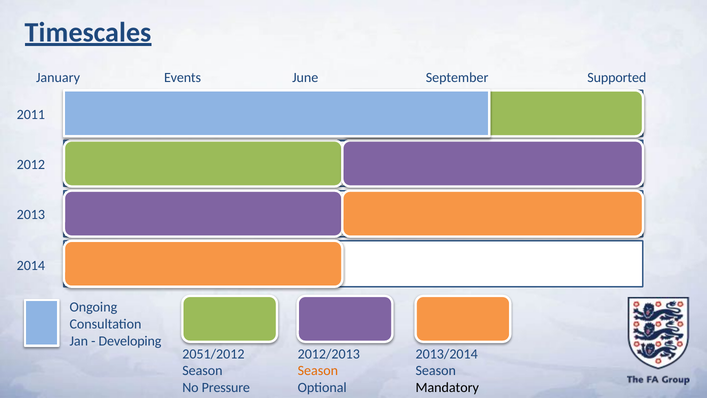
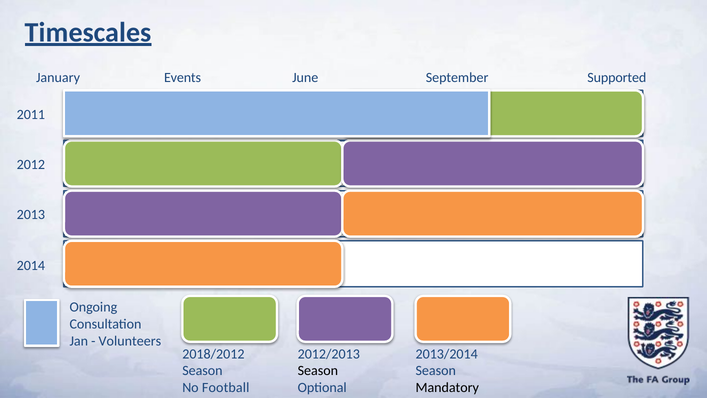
Developing: Developing -> Volunteers
2051/2012: 2051/2012 -> 2018/2012
Season at (318, 370) colour: orange -> black
Pressure: Pressure -> Football
